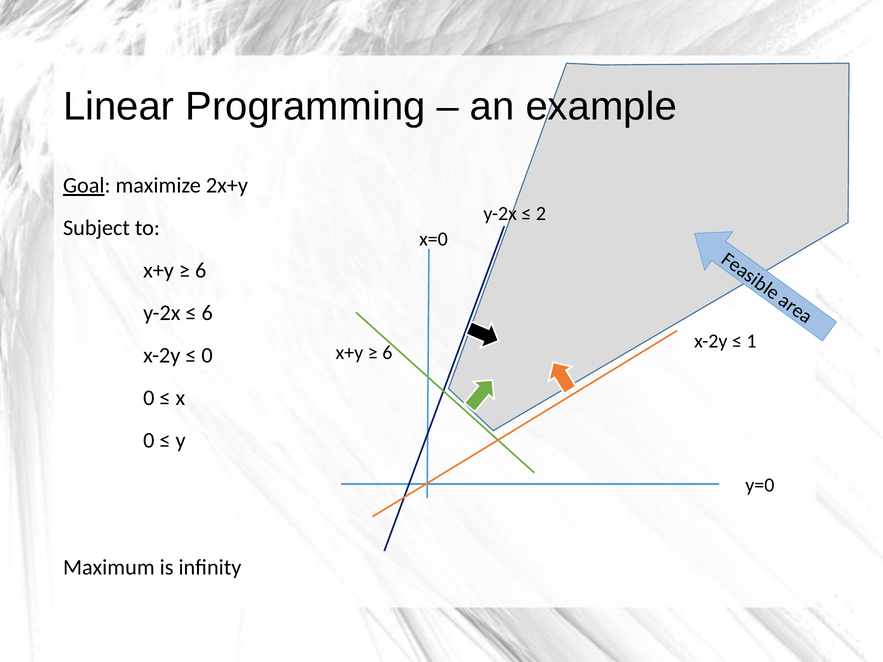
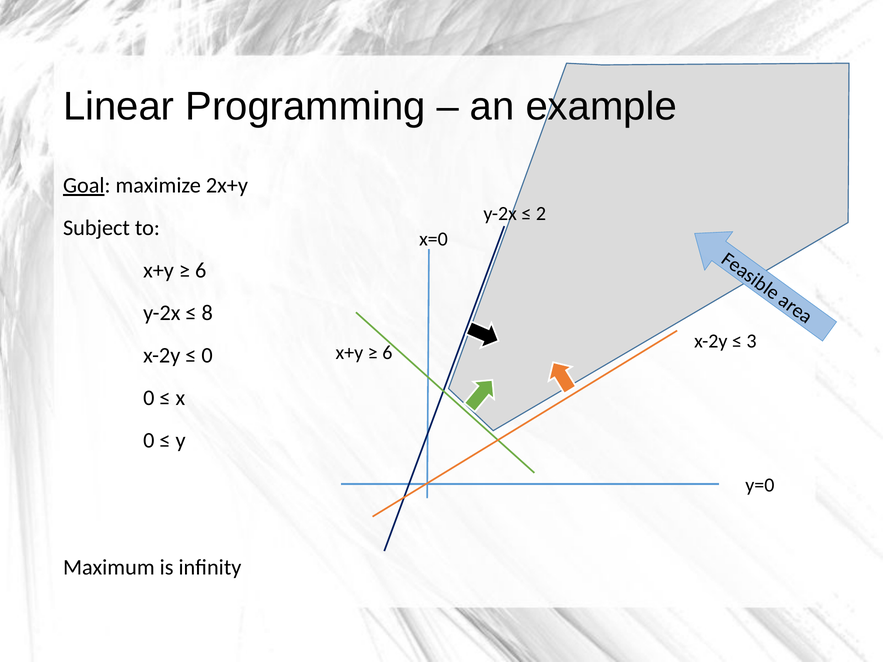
6 at (207, 313): 6 -> 8
1: 1 -> 3
